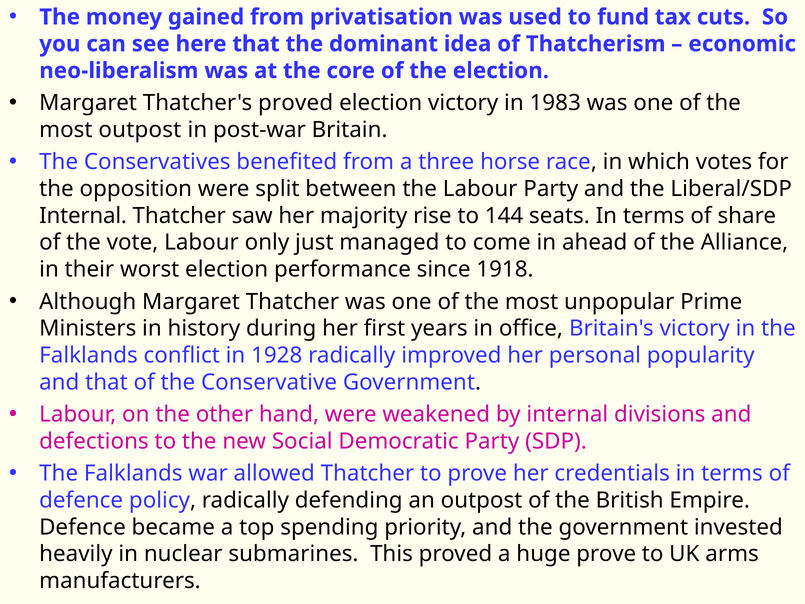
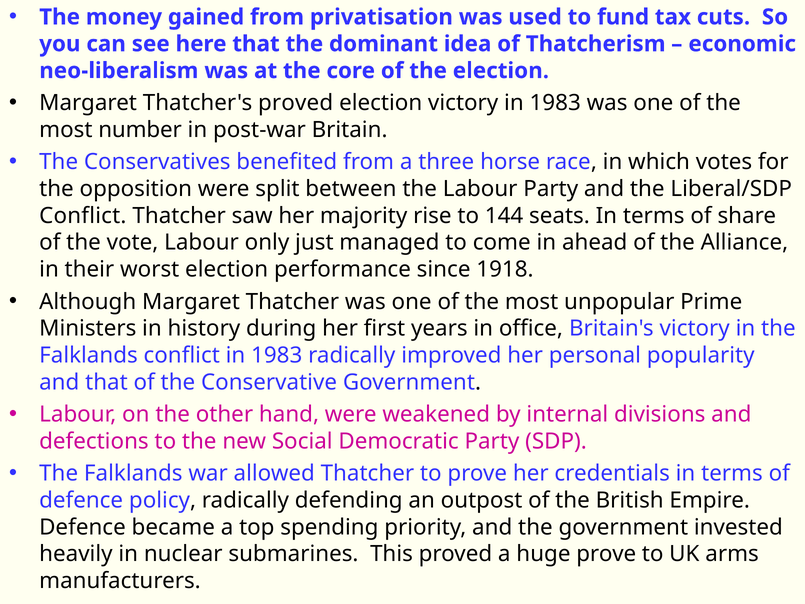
most outpost: outpost -> number
Internal at (83, 216): Internal -> Conflict
conflict in 1928: 1928 -> 1983
